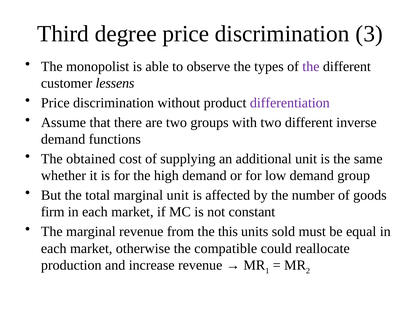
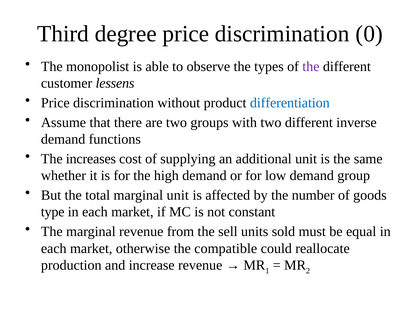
3: 3 -> 0
differentiation colour: purple -> blue
obtained: obtained -> increases
firm: firm -> type
this: this -> sell
